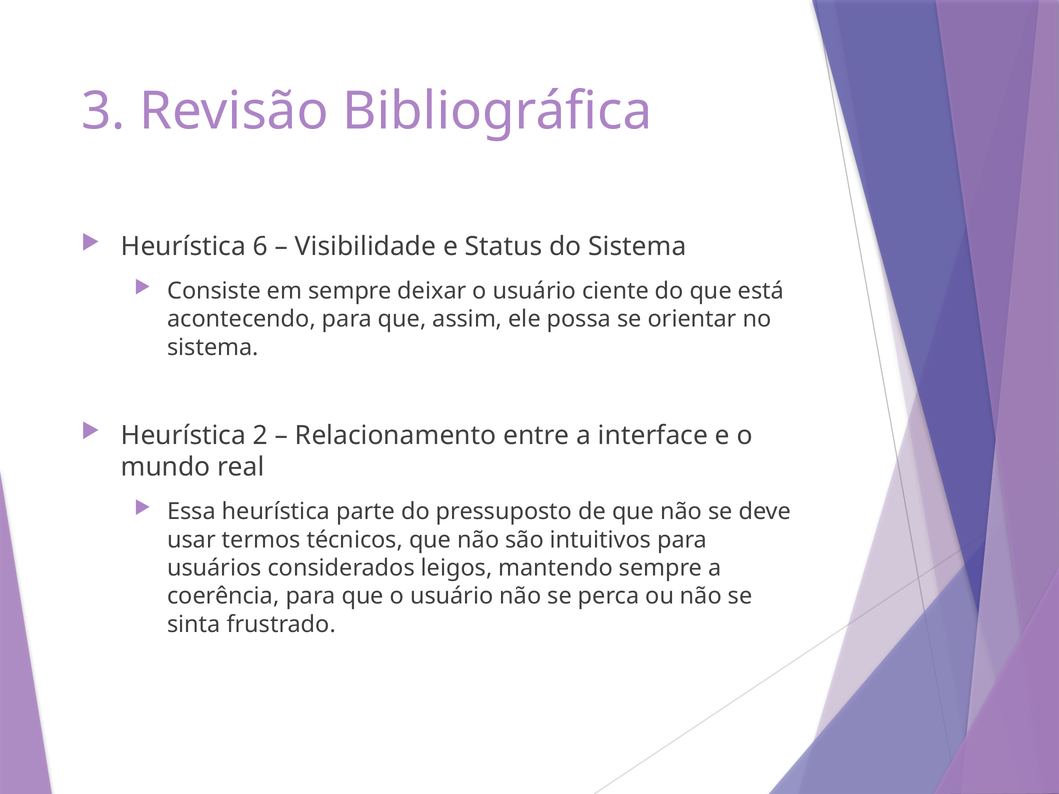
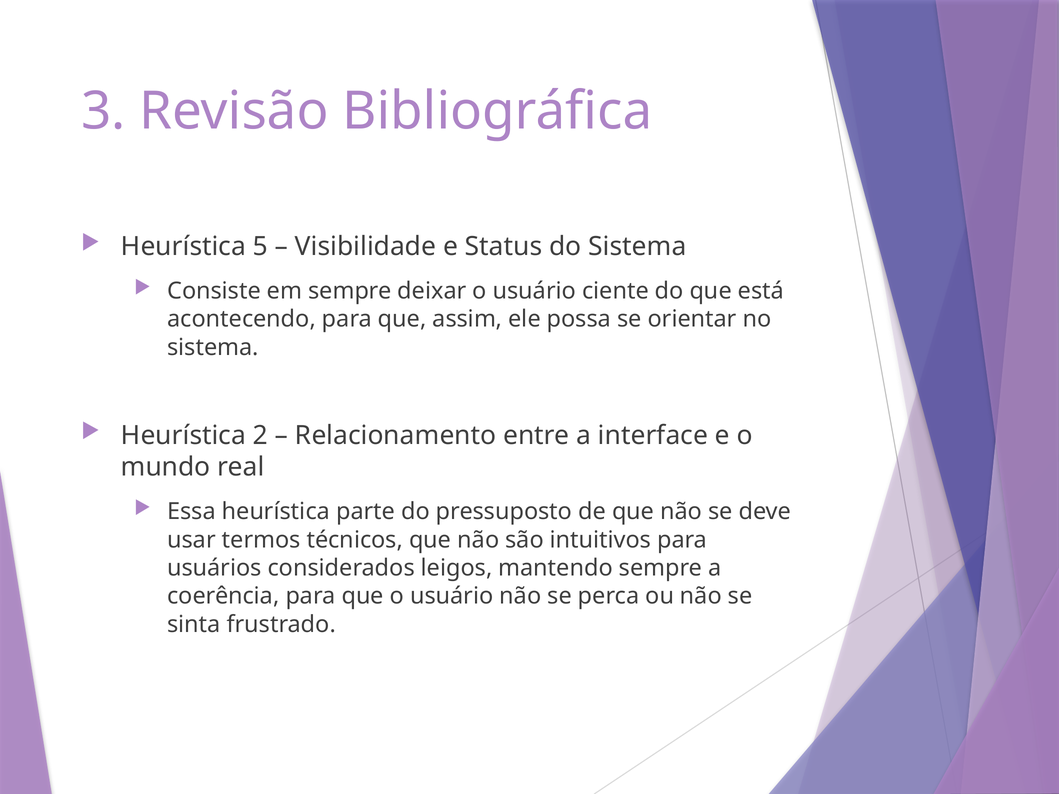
6: 6 -> 5
